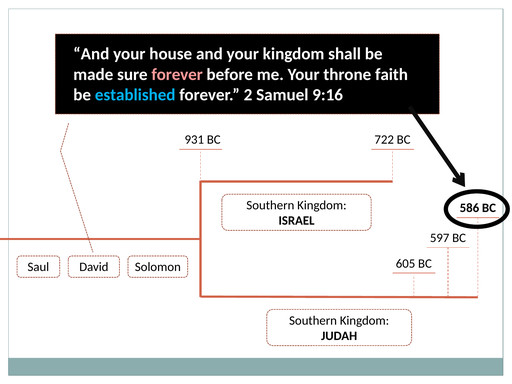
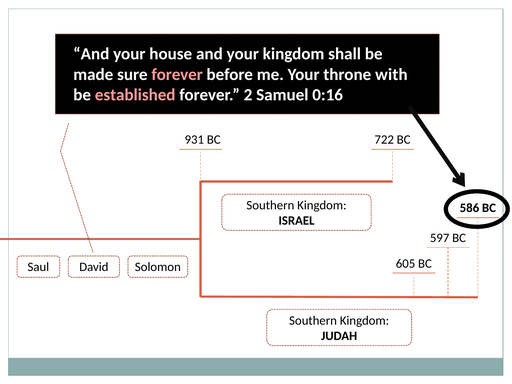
faith: faith -> with
established colour: light blue -> pink
9:16: 9:16 -> 0:16
